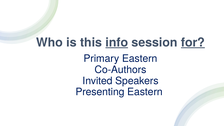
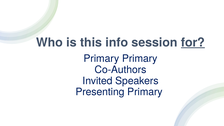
info underline: present -> none
Primary Eastern: Eastern -> Primary
Presenting Eastern: Eastern -> Primary
